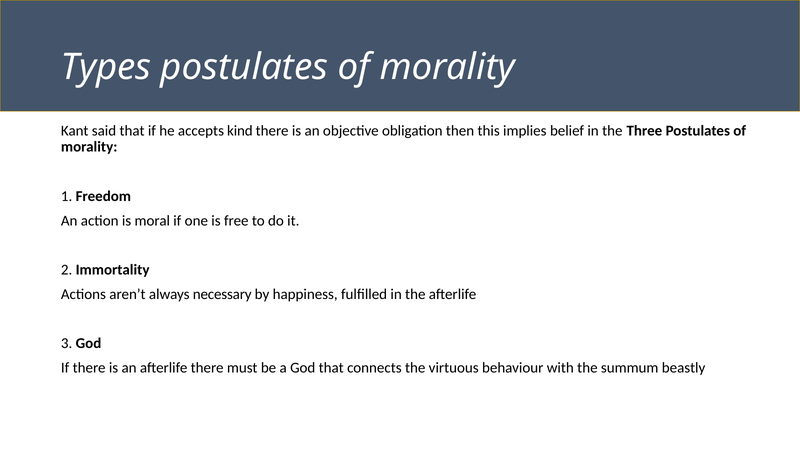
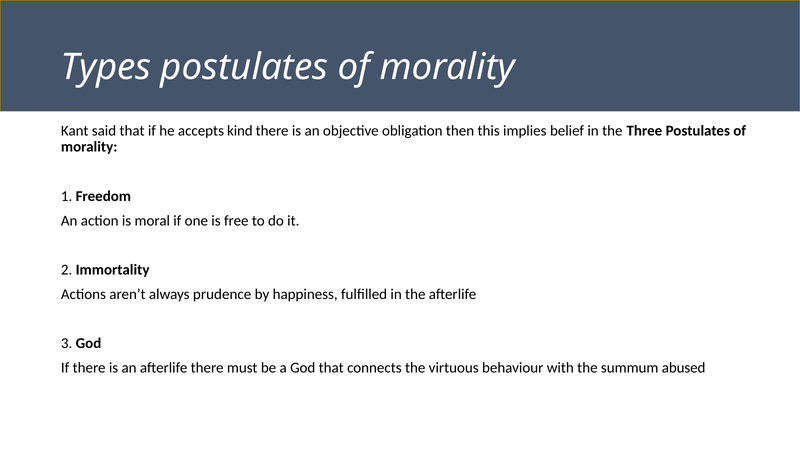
necessary: necessary -> prudence
beastly: beastly -> abused
